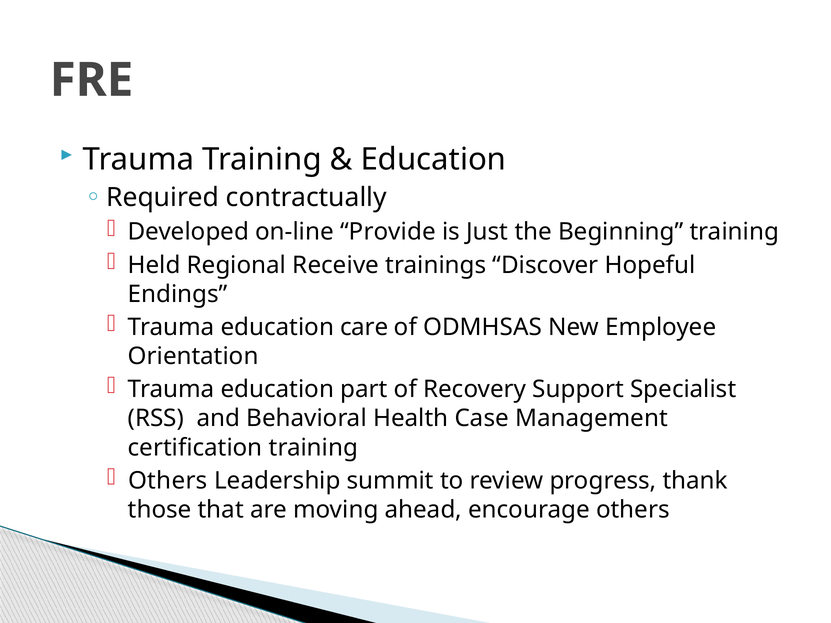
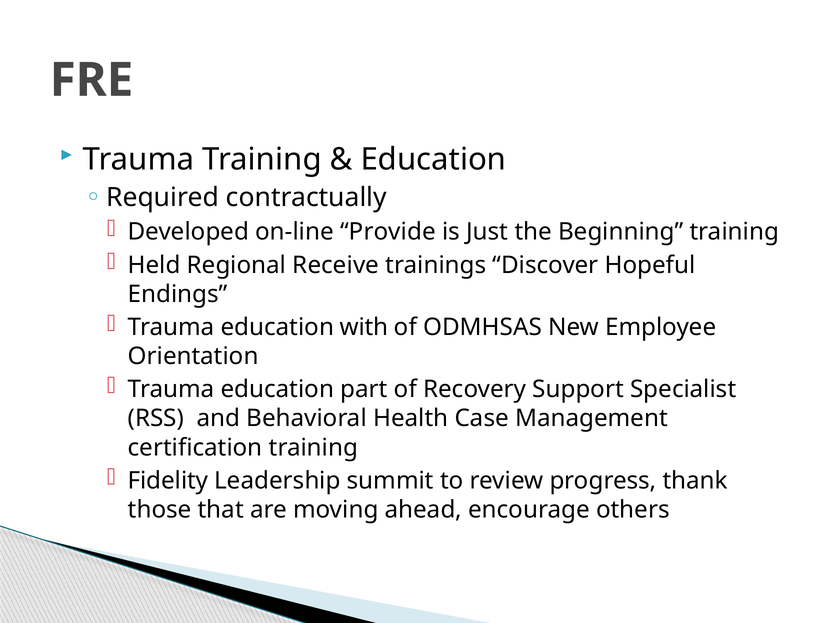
care: care -> with
Others at (168, 481): Others -> Fidelity
